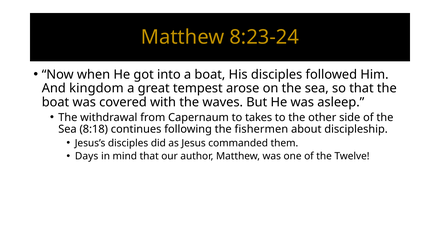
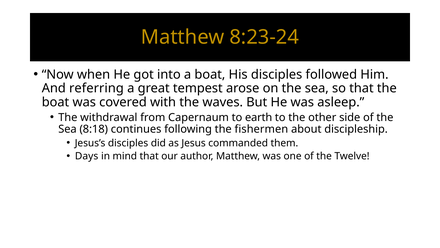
kingdom: kingdom -> referring
takes: takes -> earth
